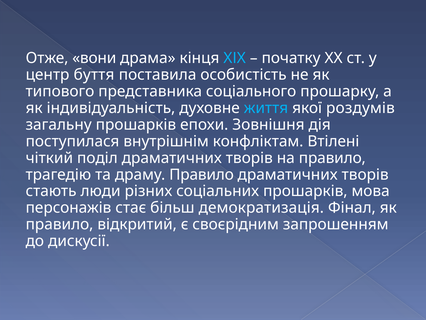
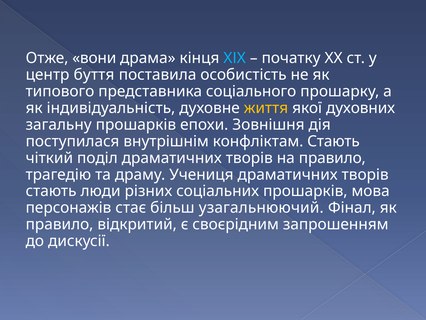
життя colour: light blue -> yellow
роздумів: роздумів -> духовних
конфліктам Втілені: Втілені -> Стають
драму Правило: Правило -> Учениця
демократизація: демократизація -> узагальнюючий
